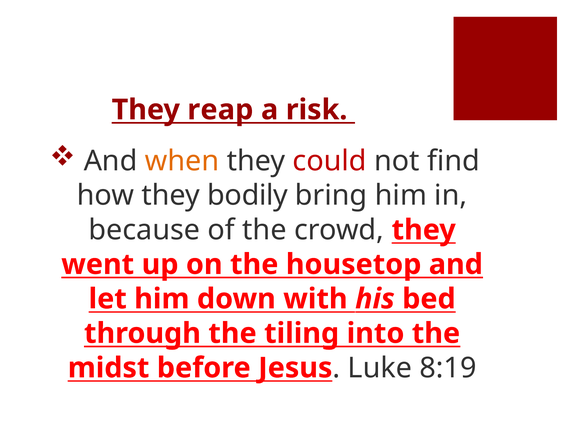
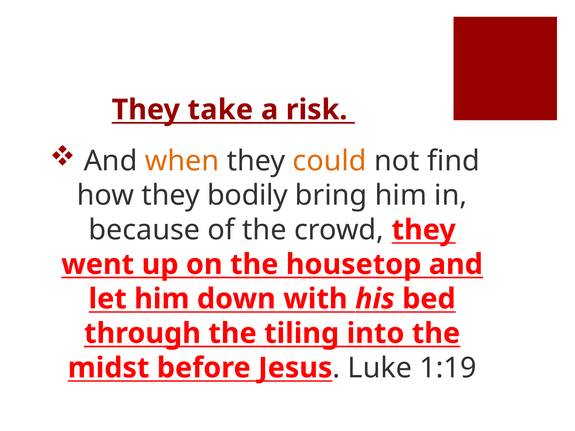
reap: reap -> take
could colour: red -> orange
8:19: 8:19 -> 1:19
